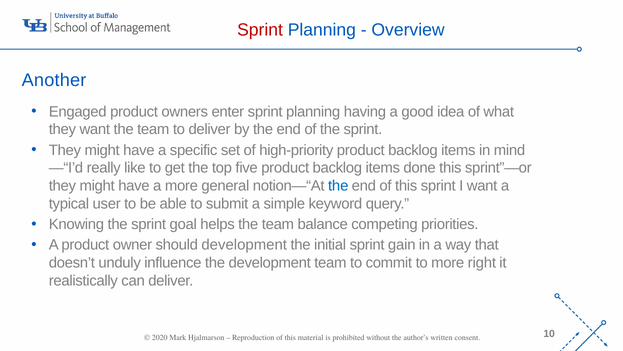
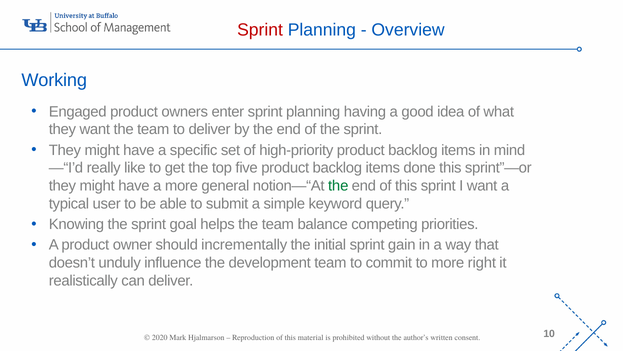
Another: Another -> Working
the at (338, 186) colour: blue -> green
should development: development -> incrementally
